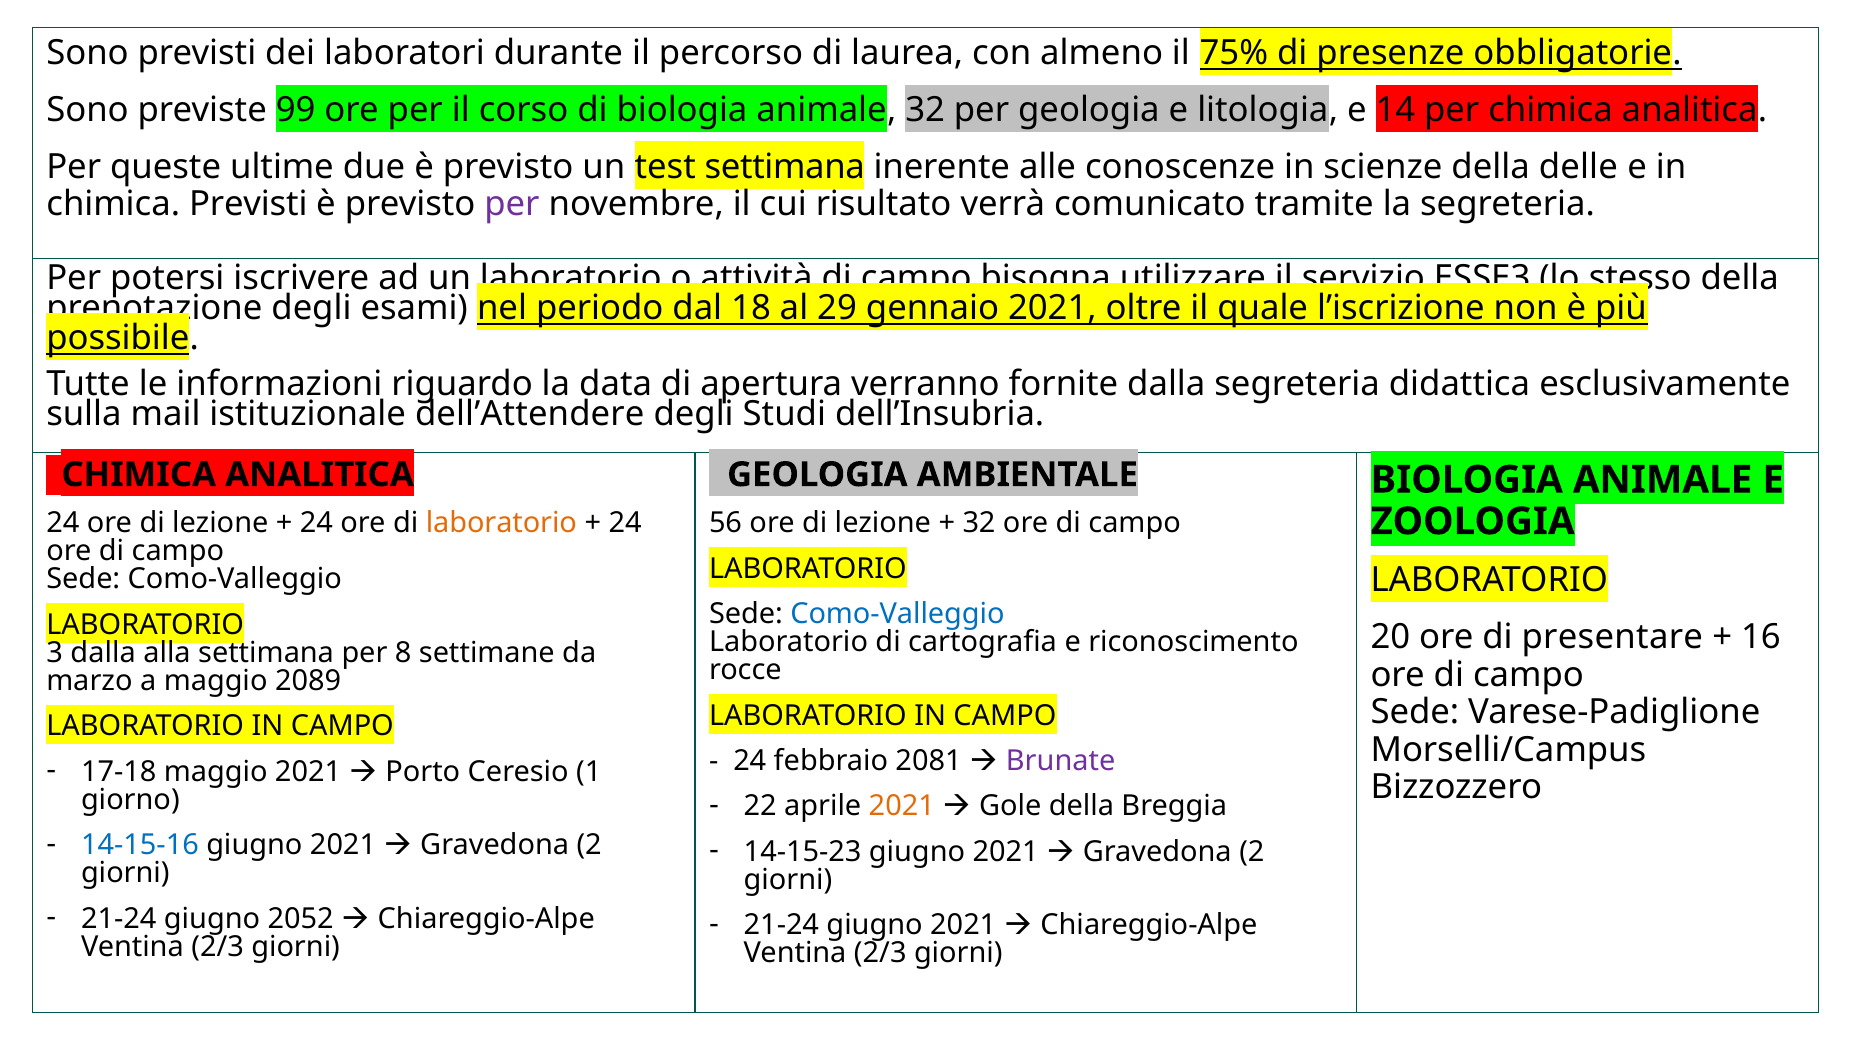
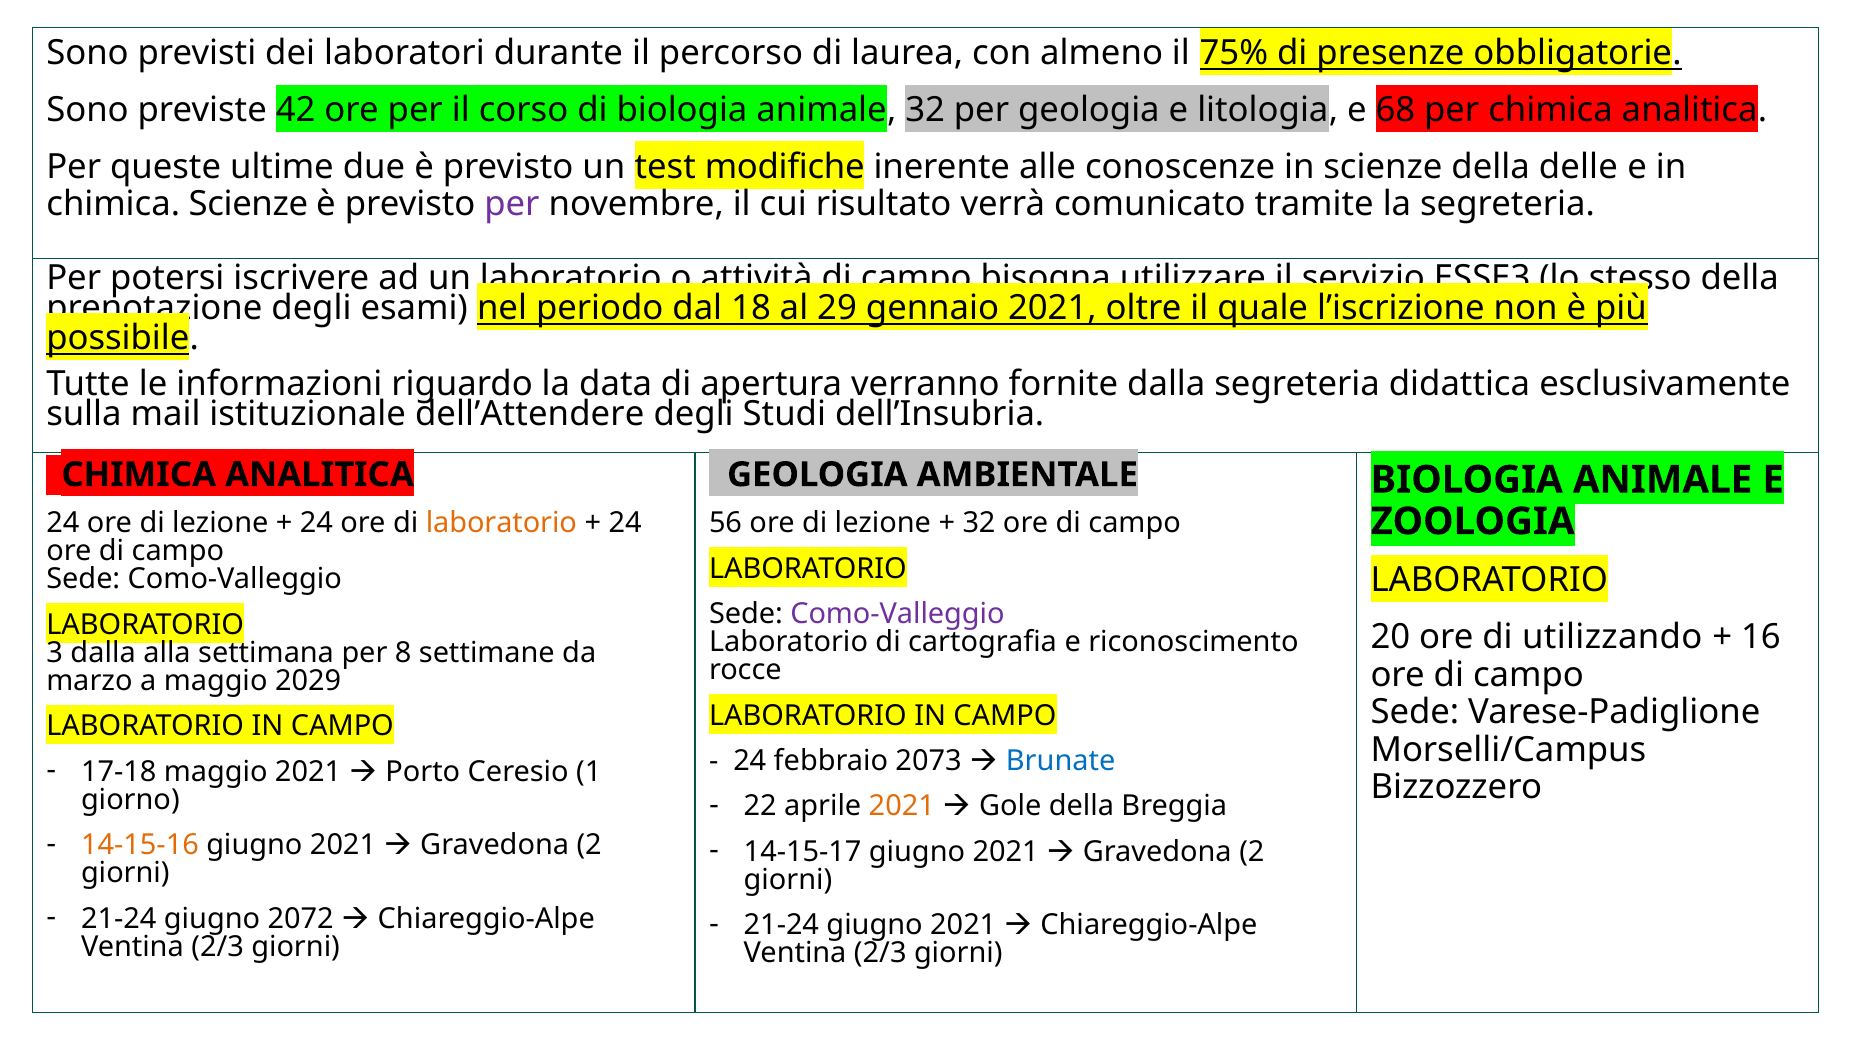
99: 99 -> 42
14: 14 -> 68
test settimana: settimana -> modifiche
chimica Previsti: Previsti -> Scienze
Como-Valleggio at (897, 614) colour: blue -> purple
presentare: presentare -> utilizzando
2089: 2089 -> 2029
2081: 2081 -> 2073
Brunate colour: purple -> blue
14-15-16 colour: blue -> orange
14-15-23: 14-15-23 -> 14-15-17
2052: 2052 -> 2072
